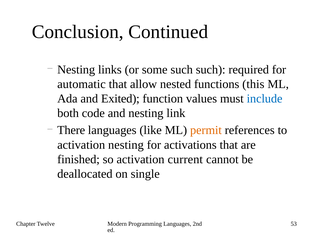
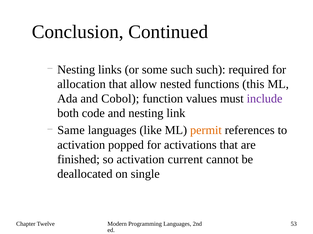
automatic: automatic -> allocation
Exited: Exited -> Cobol
include colour: blue -> purple
There: There -> Same
activation nesting: nesting -> popped
